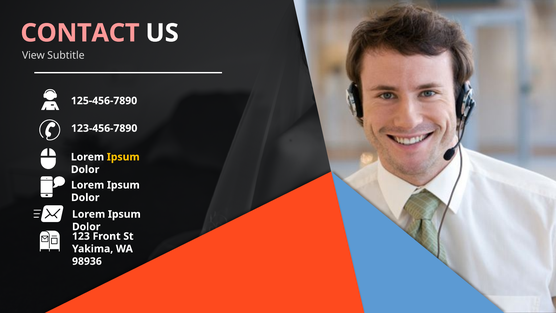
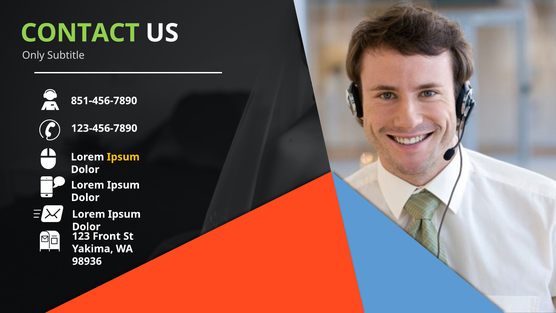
CONTACT colour: pink -> light green
View: View -> Only
125-456-7890: 125-456-7890 -> 851-456-7890
